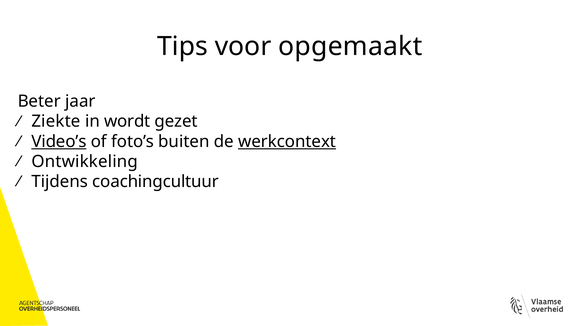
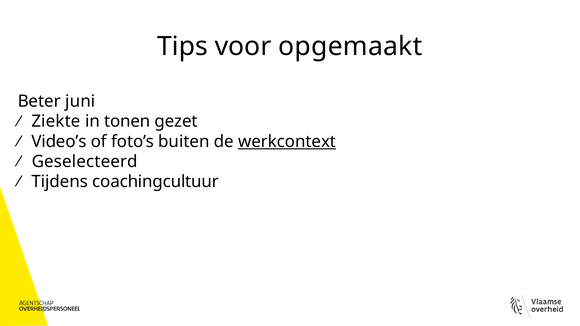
jaar: jaar -> juni
wordt: wordt -> tonen
Video’s underline: present -> none
Ontwikkeling: Ontwikkeling -> Geselecteerd
